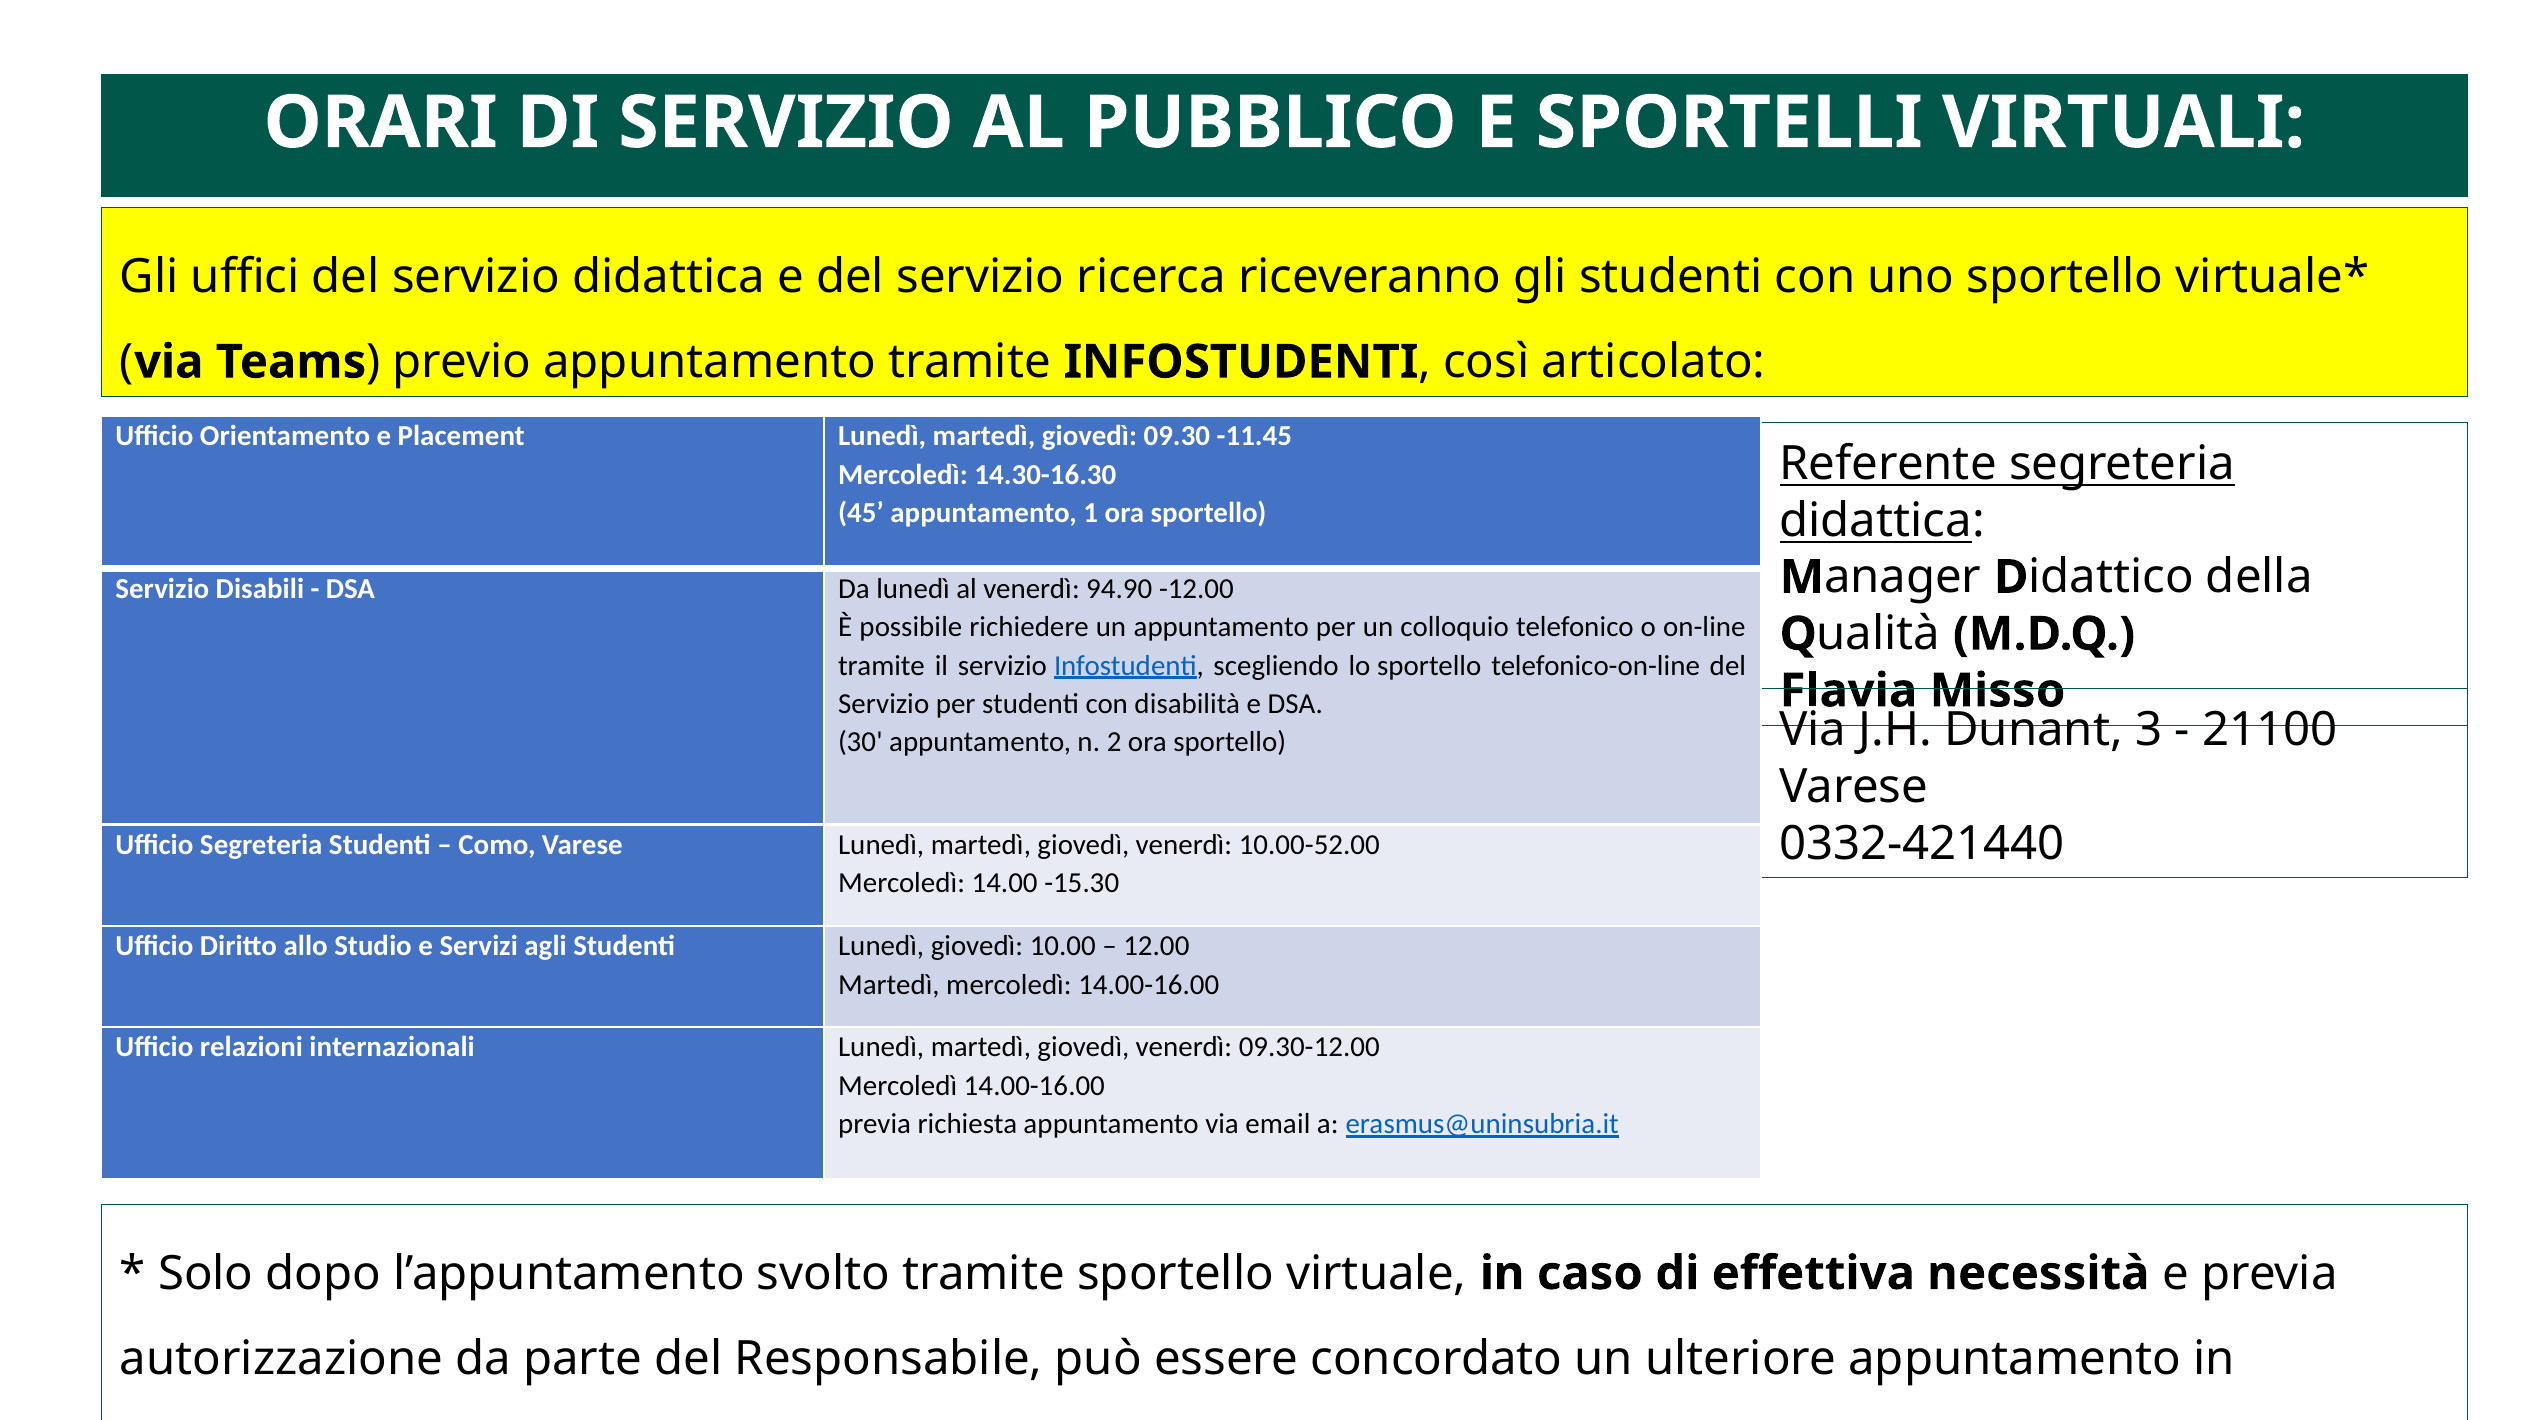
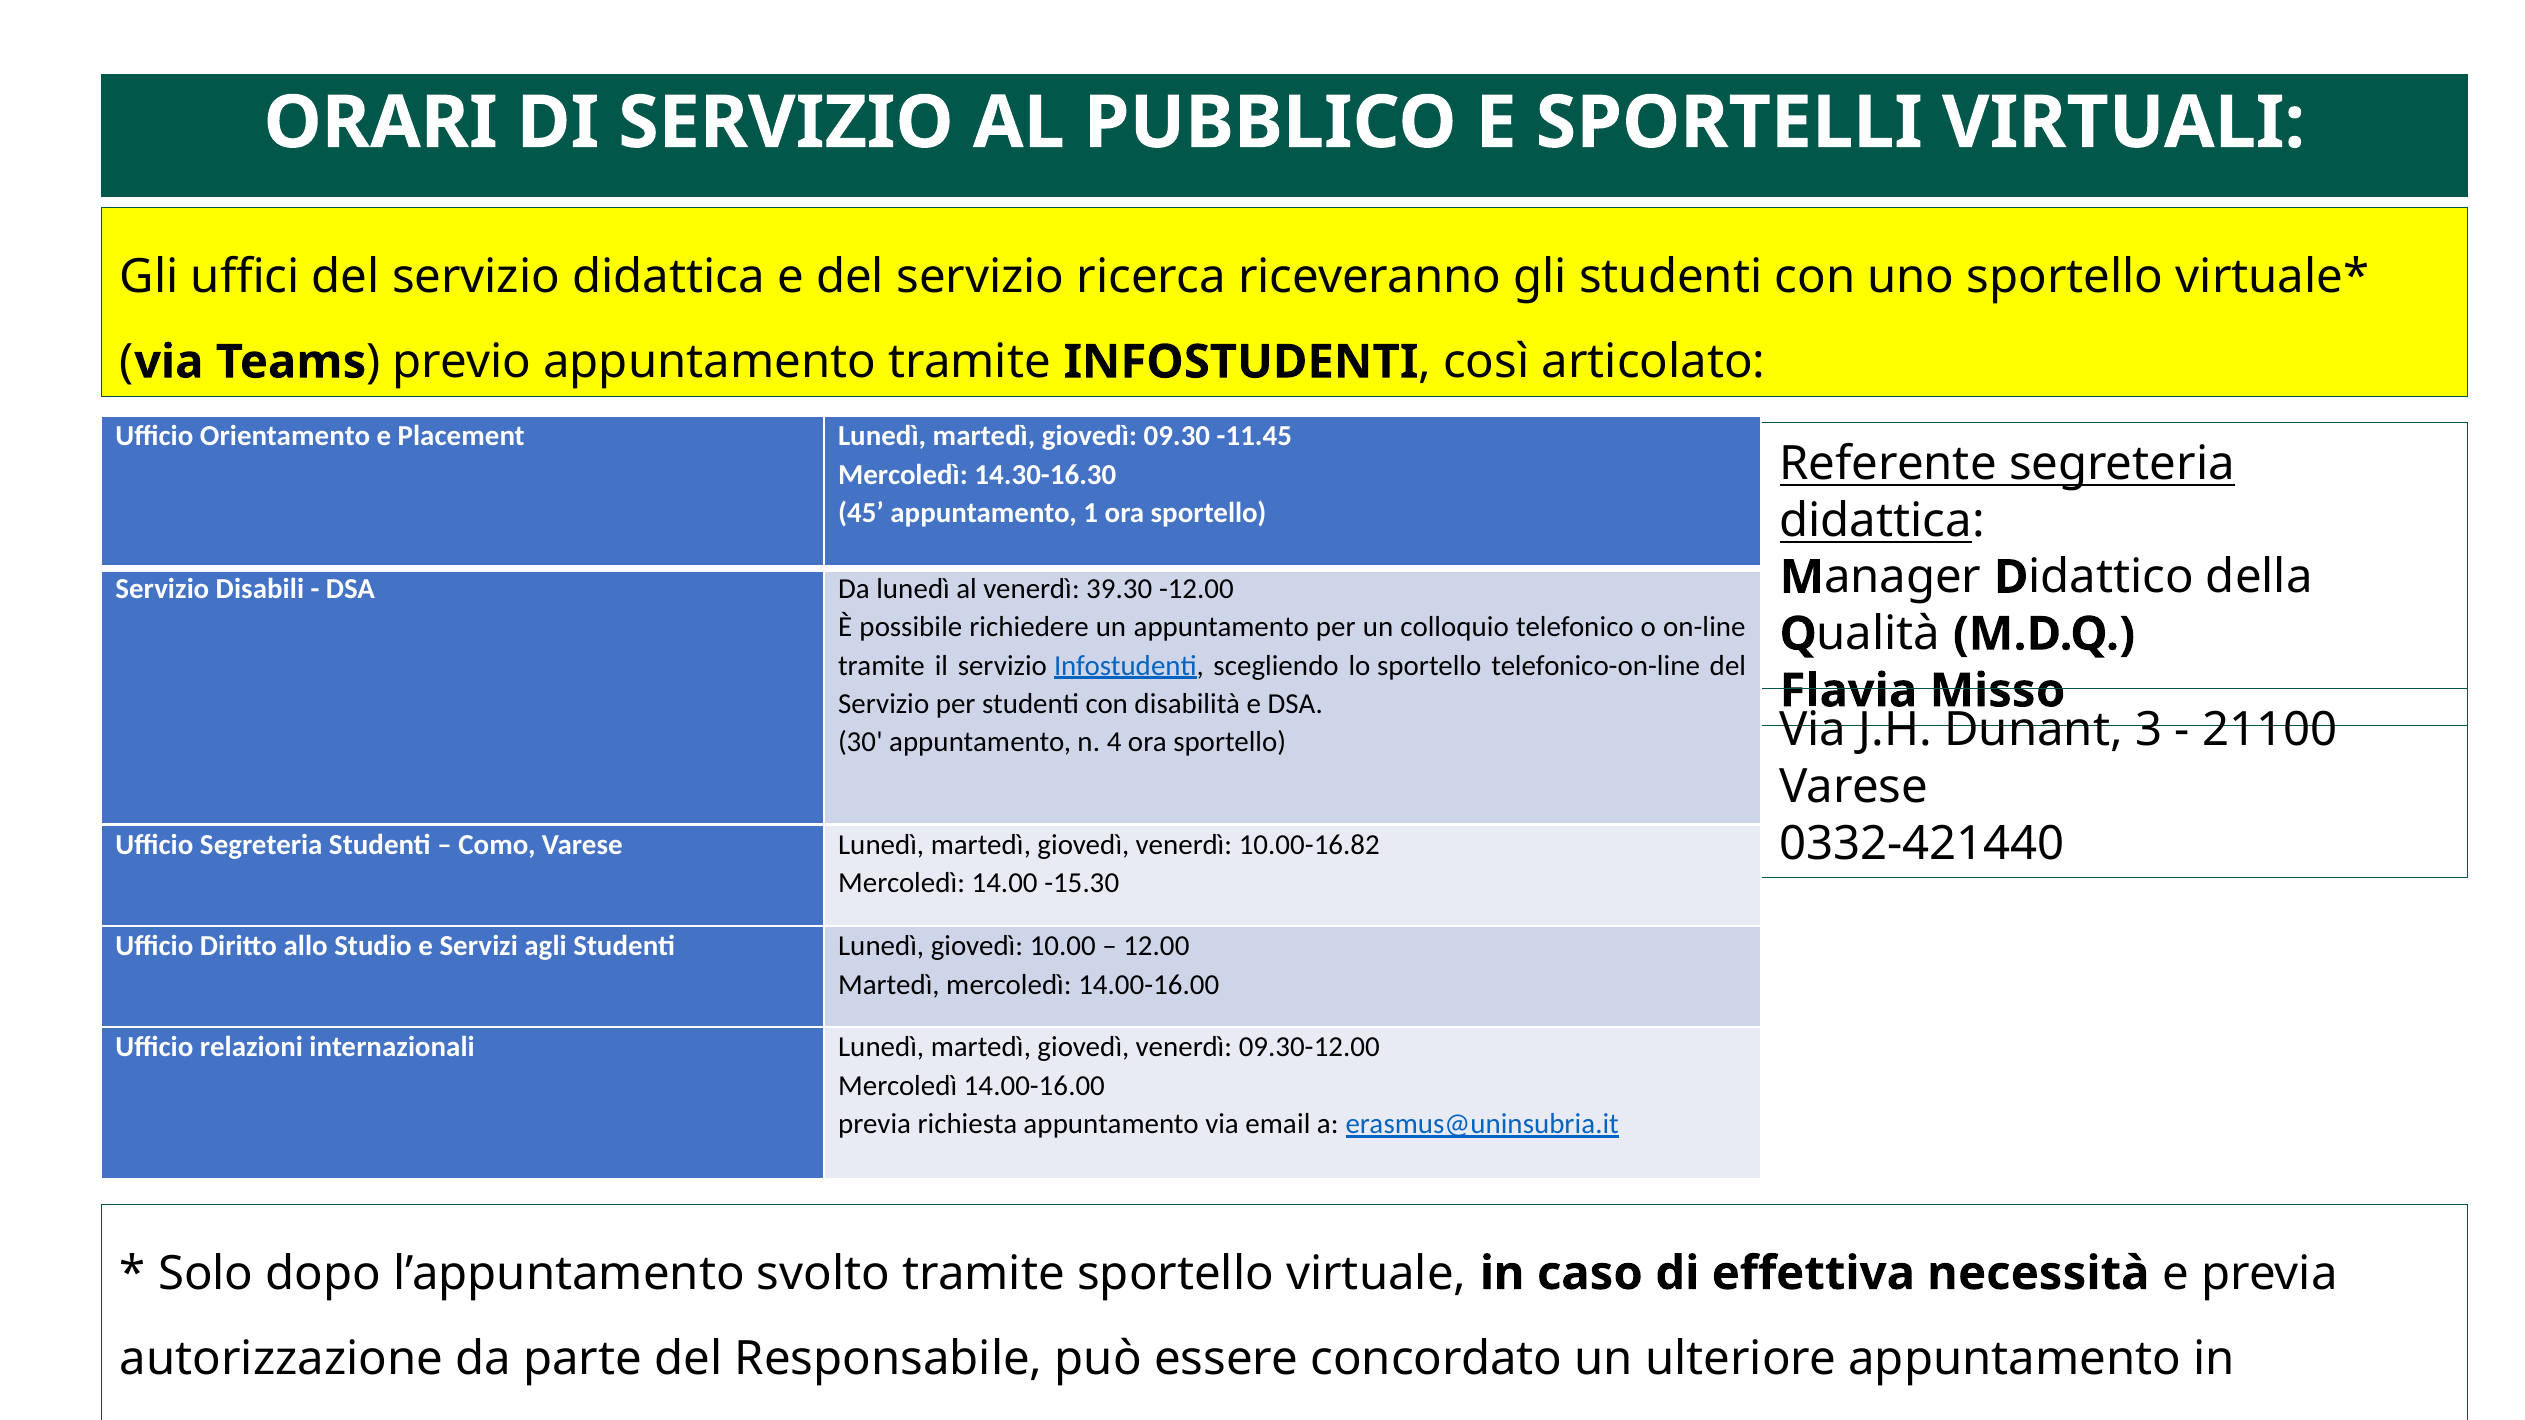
94.90: 94.90 -> 39.30
2: 2 -> 4
10.00-52.00: 10.00-52.00 -> 10.00-16.82
